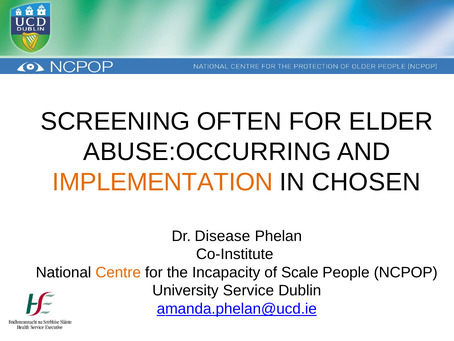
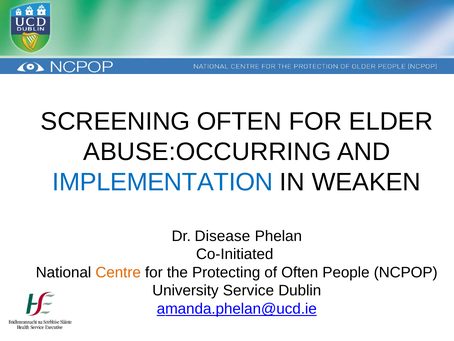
IMPLEMENTATION colour: orange -> blue
CHOSEN: CHOSEN -> WEAKEN
Co-Institute: Co-Institute -> Co-Initiated
Incapacity: Incapacity -> Protecting
of Scale: Scale -> Often
